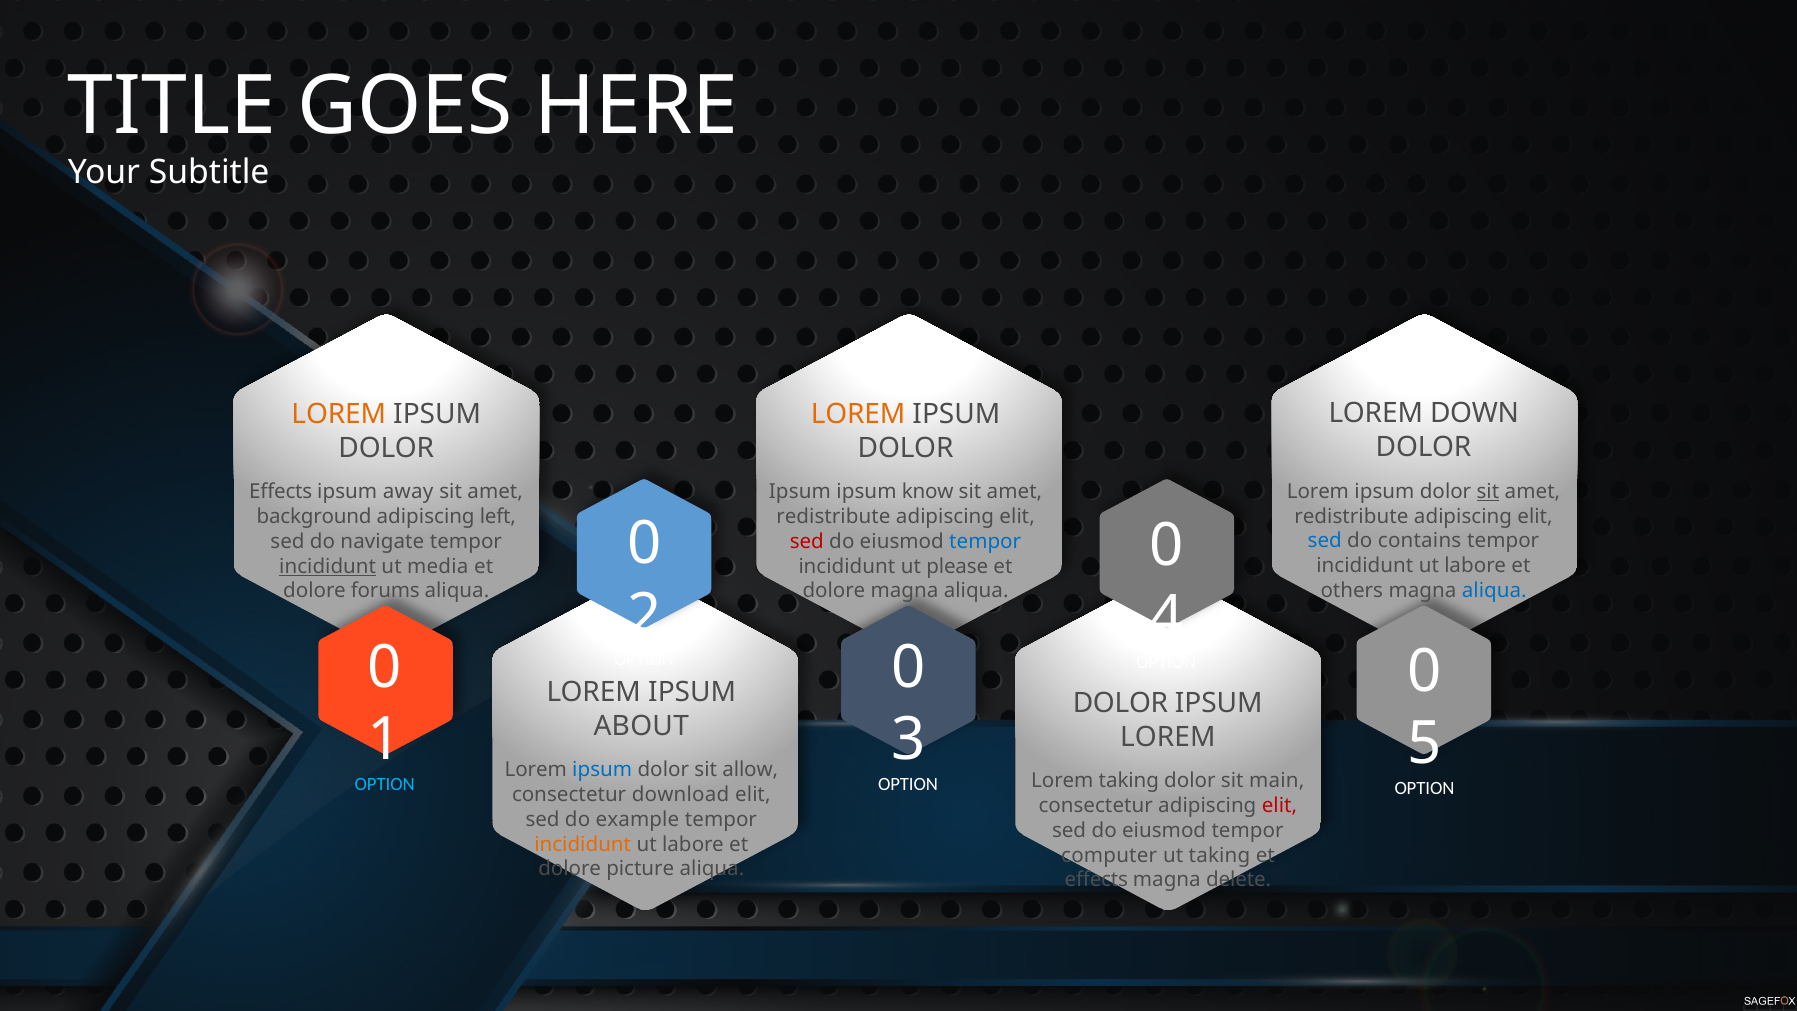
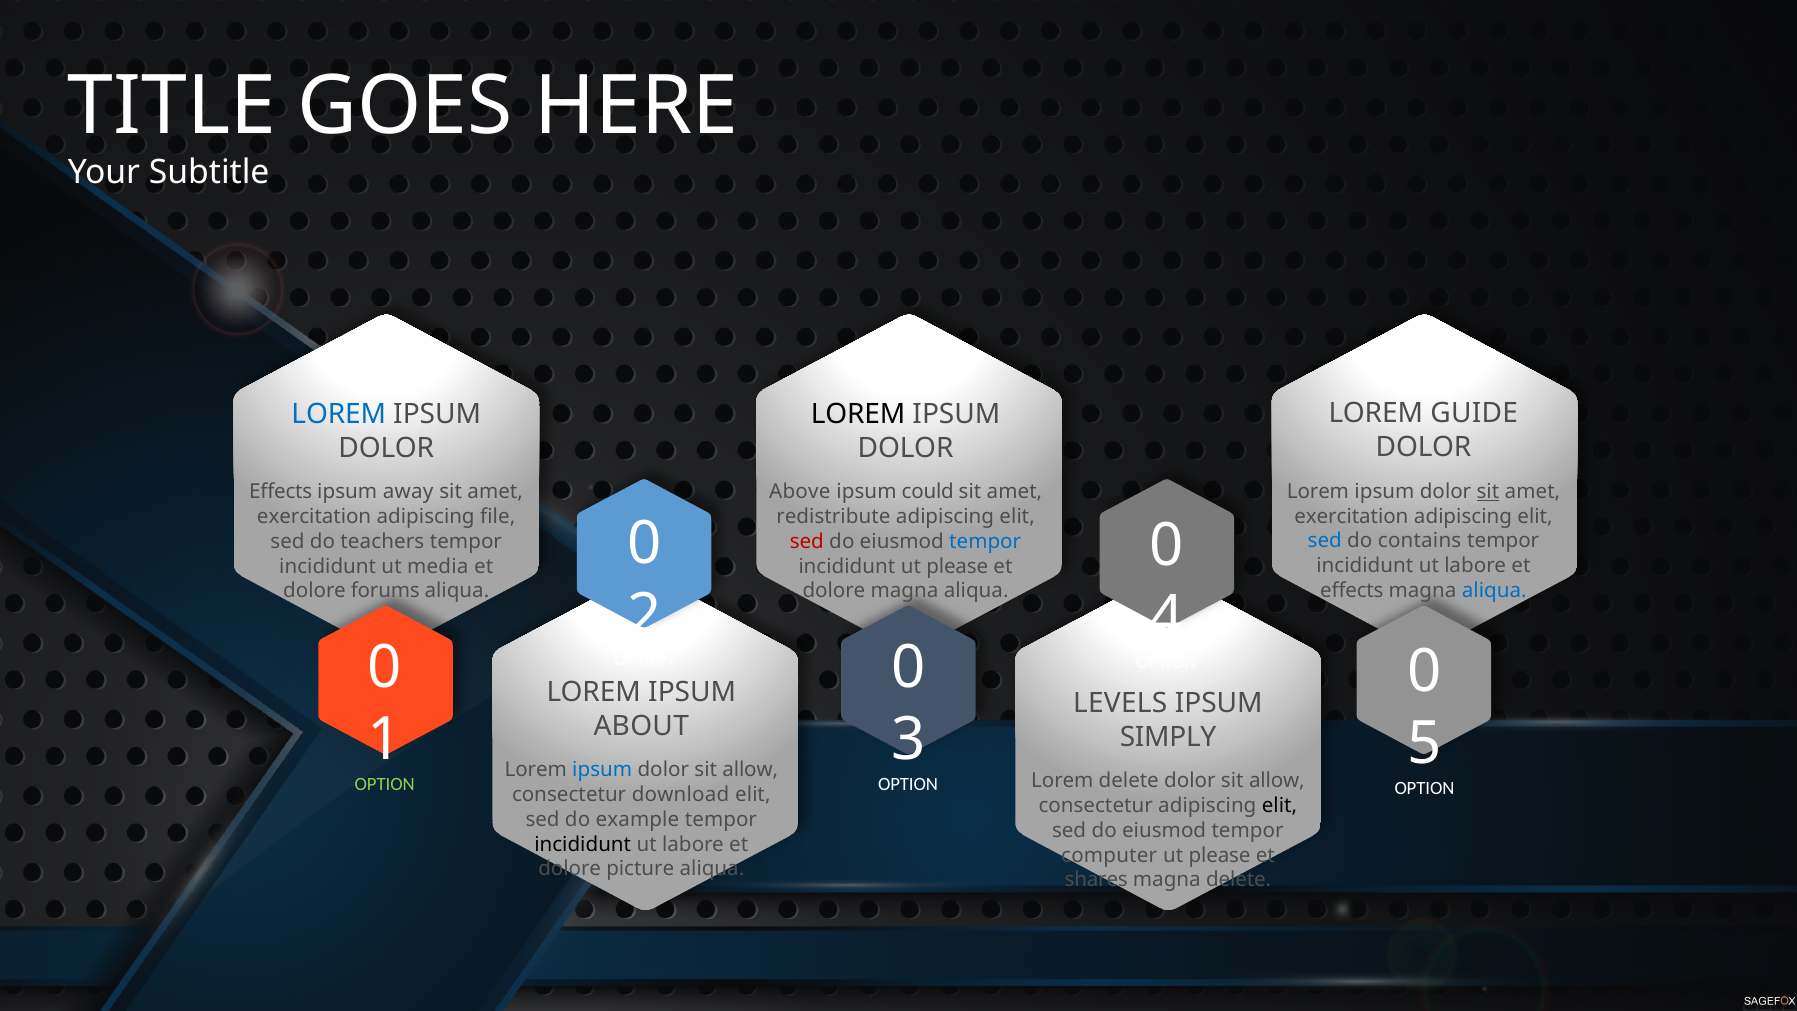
DOWN: DOWN -> GUIDE
LOREM at (339, 414) colour: orange -> blue
LOREM at (858, 414) colour: orange -> black
Ipsum at (800, 492): Ipsum -> Above
know: know -> could
redistribute at (1351, 516): redistribute -> exercitation
background at (314, 517): background -> exercitation
left: left -> file
navigate: navigate -> teachers
incididunt at (328, 566) underline: present -> none
others at (1352, 591): others -> effects
DOLOR at (1120, 703): DOLOR -> LEVELS
LOREM at (1168, 737): LOREM -> SIMPLY
Lorem taking: taking -> delete
main at (1277, 781): main -> allow
OPTION at (385, 784) colour: light blue -> light green
elit at (1279, 806) colour: red -> black
incididunt at (583, 844) colour: orange -> black
taking at (1219, 855): taking -> please
effects at (1096, 880): effects -> shares
